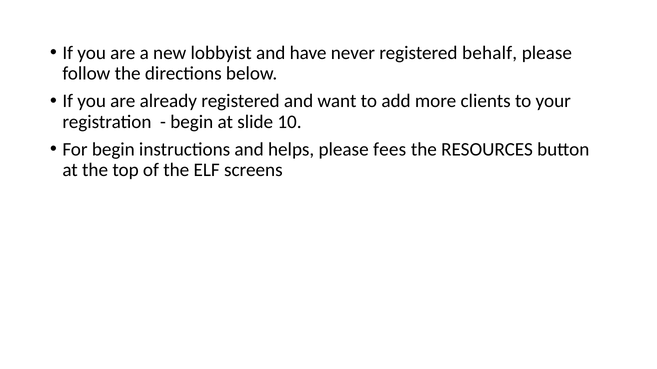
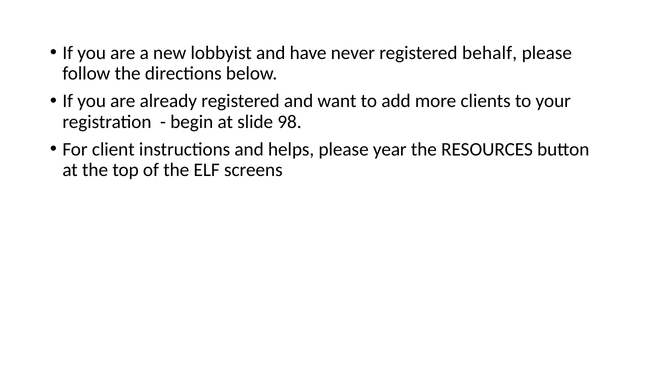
10: 10 -> 98
For begin: begin -> client
fees: fees -> year
